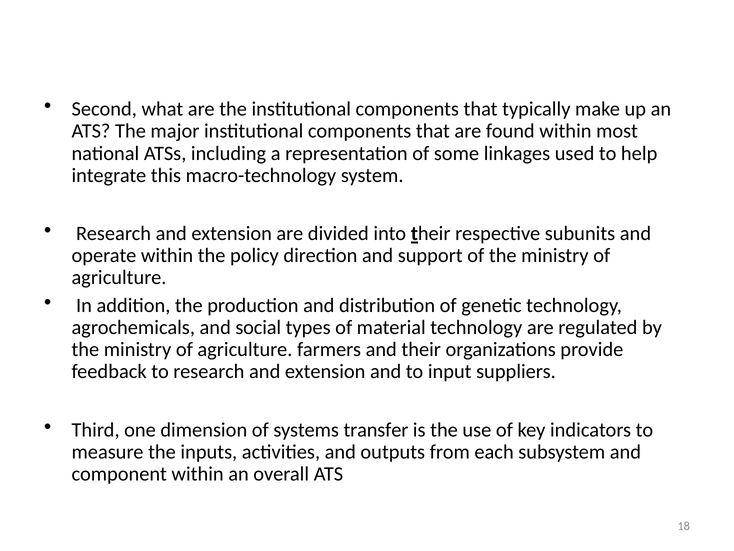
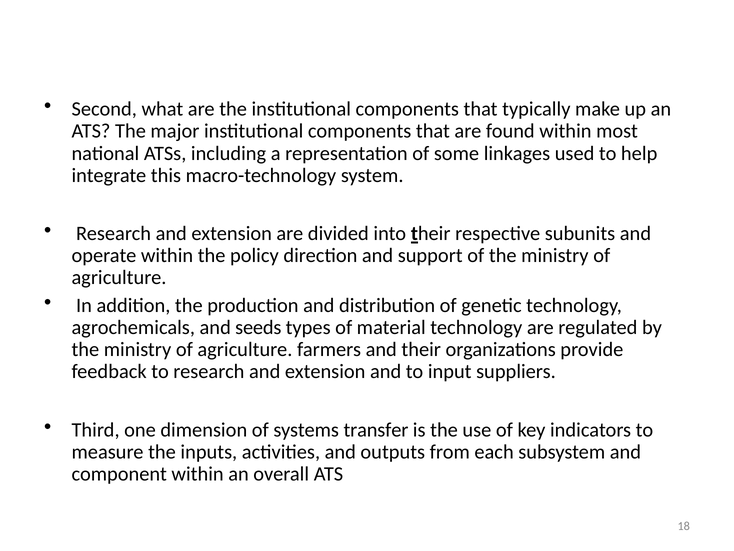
social: social -> seeds
